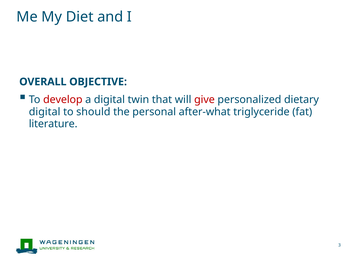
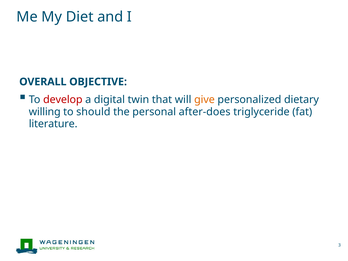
give colour: red -> orange
digital at (45, 112): digital -> willing
after-what: after-what -> after-does
